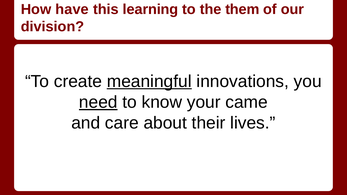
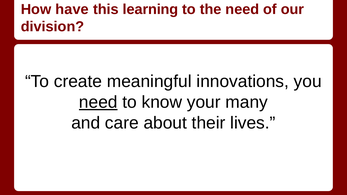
the them: them -> need
meaningful underline: present -> none
came: came -> many
